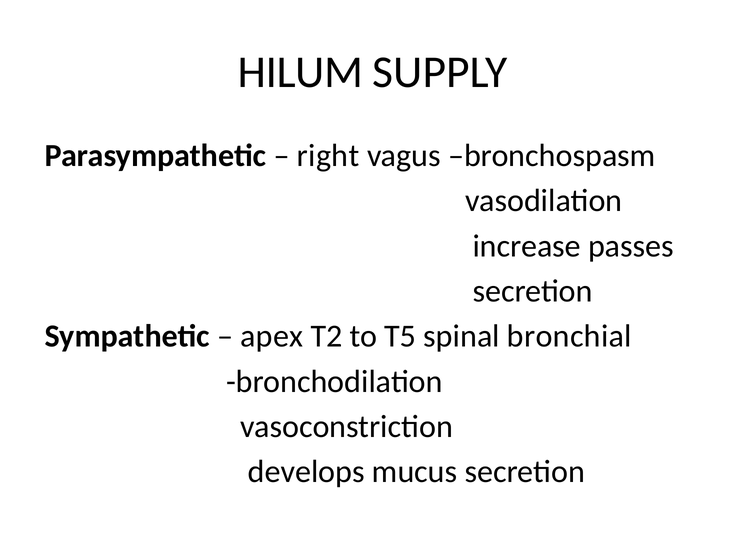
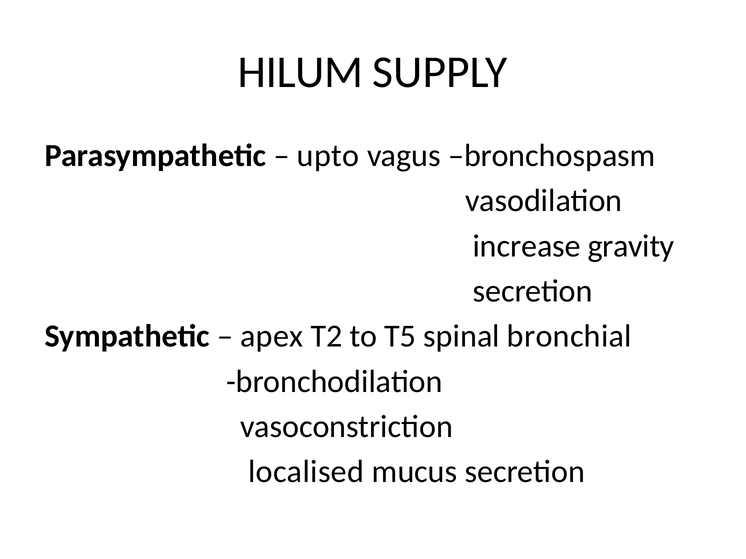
right: right -> upto
passes: passes -> gravity
develops: develops -> localised
